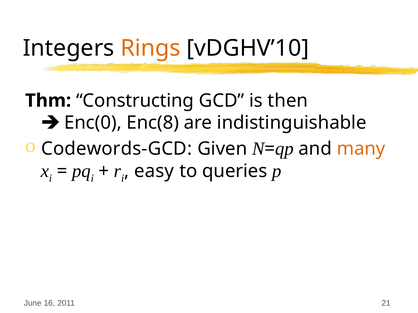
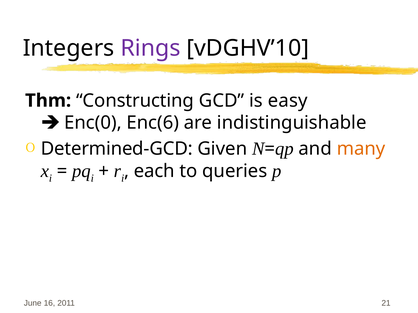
Rings colour: orange -> purple
then: then -> easy
Enc(8: Enc(8 -> Enc(6
Codewords-GCD: Codewords-GCD -> Determined-GCD
easy: easy -> each
